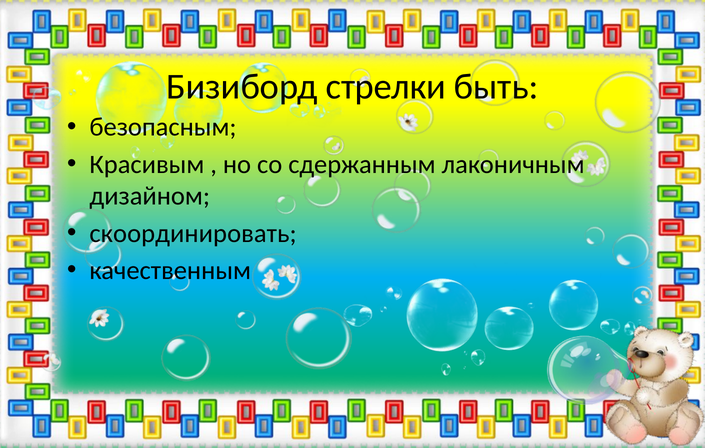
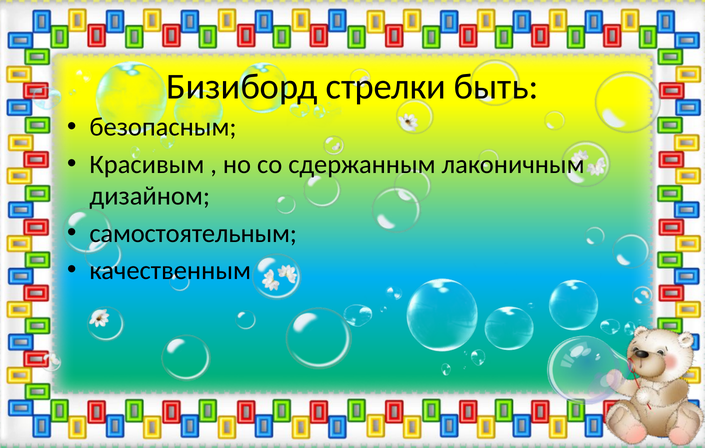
скоординировать: скоординировать -> самостоятельным
